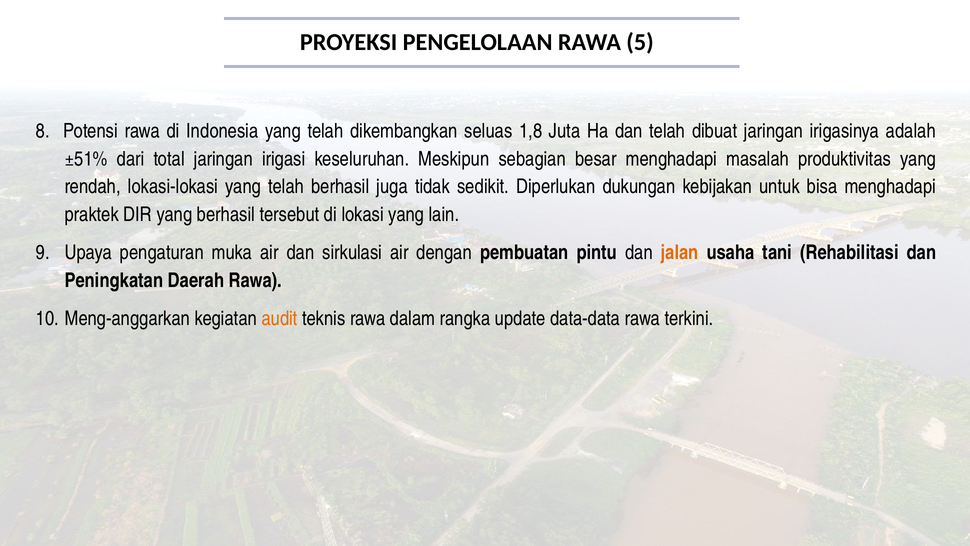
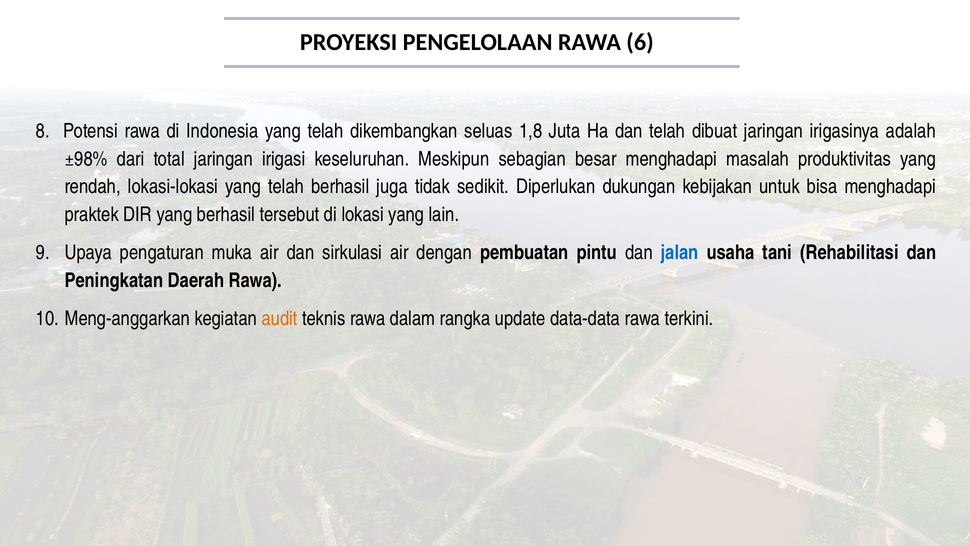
5: 5 -> 6
±51%: ±51% -> ±98%
jalan colour: orange -> blue
